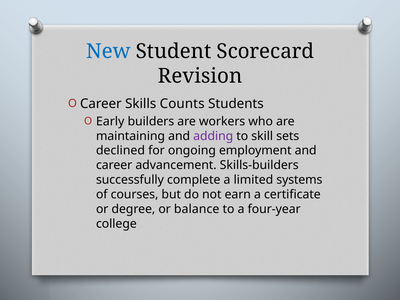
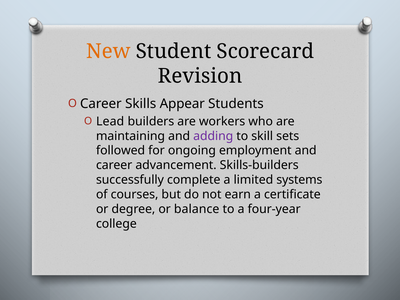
New colour: blue -> orange
Counts: Counts -> Appear
Early: Early -> Lead
declined: declined -> followed
